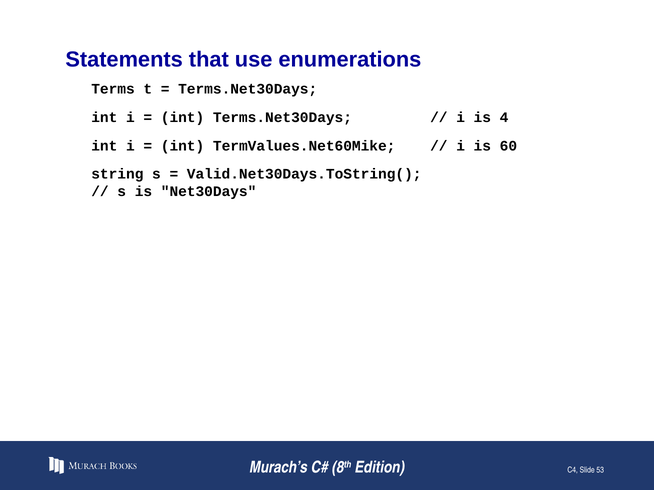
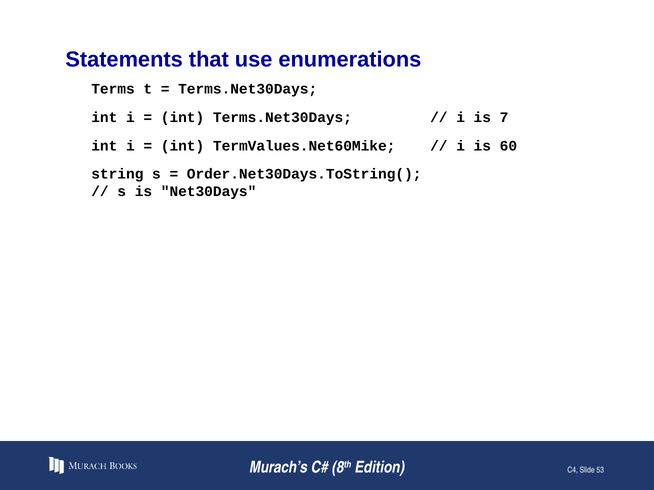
4: 4 -> 7
Valid.Net30Days.ToString(: Valid.Net30Days.ToString( -> Order.Net30Days.ToString(
